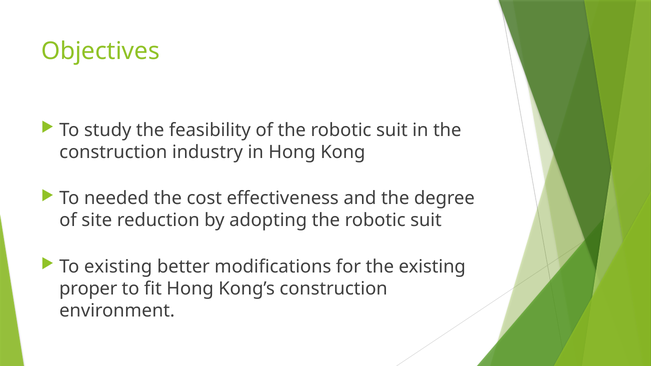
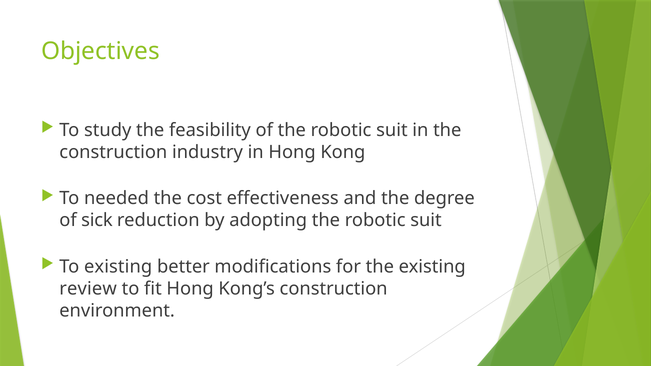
site: site -> sick
proper: proper -> review
